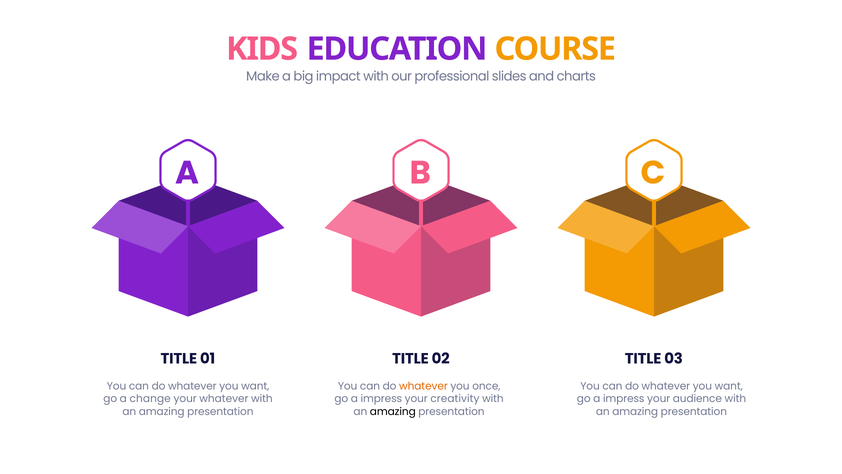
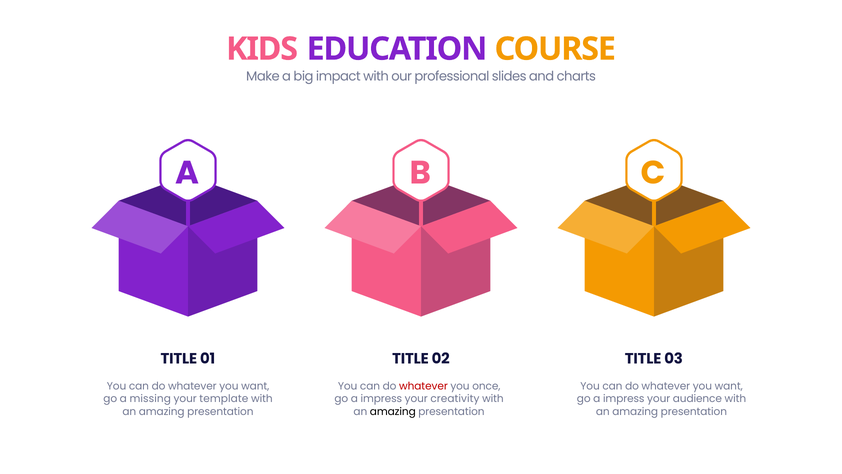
whatever at (423, 386) colour: orange -> red
change: change -> missing
your whatever: whatever -> template
